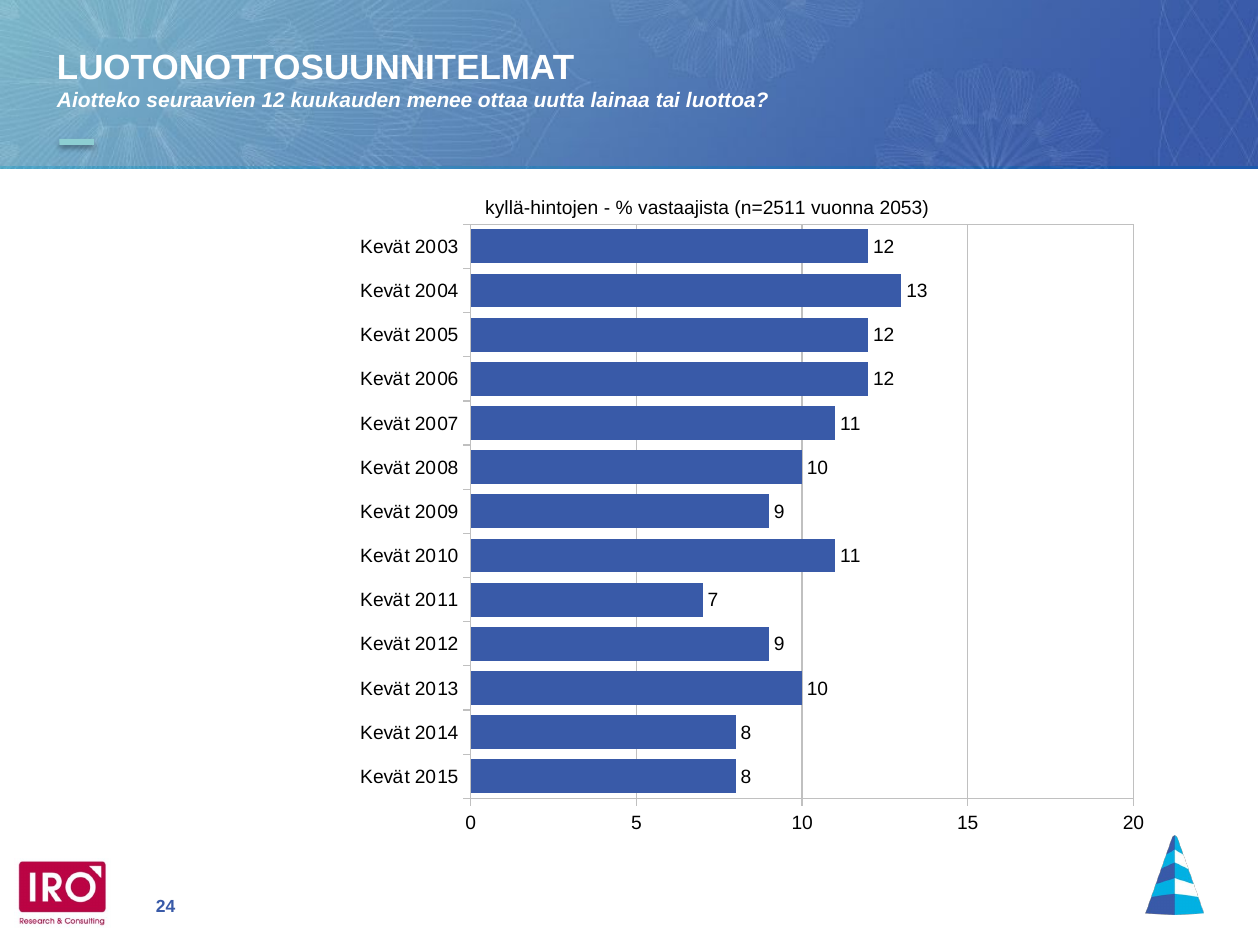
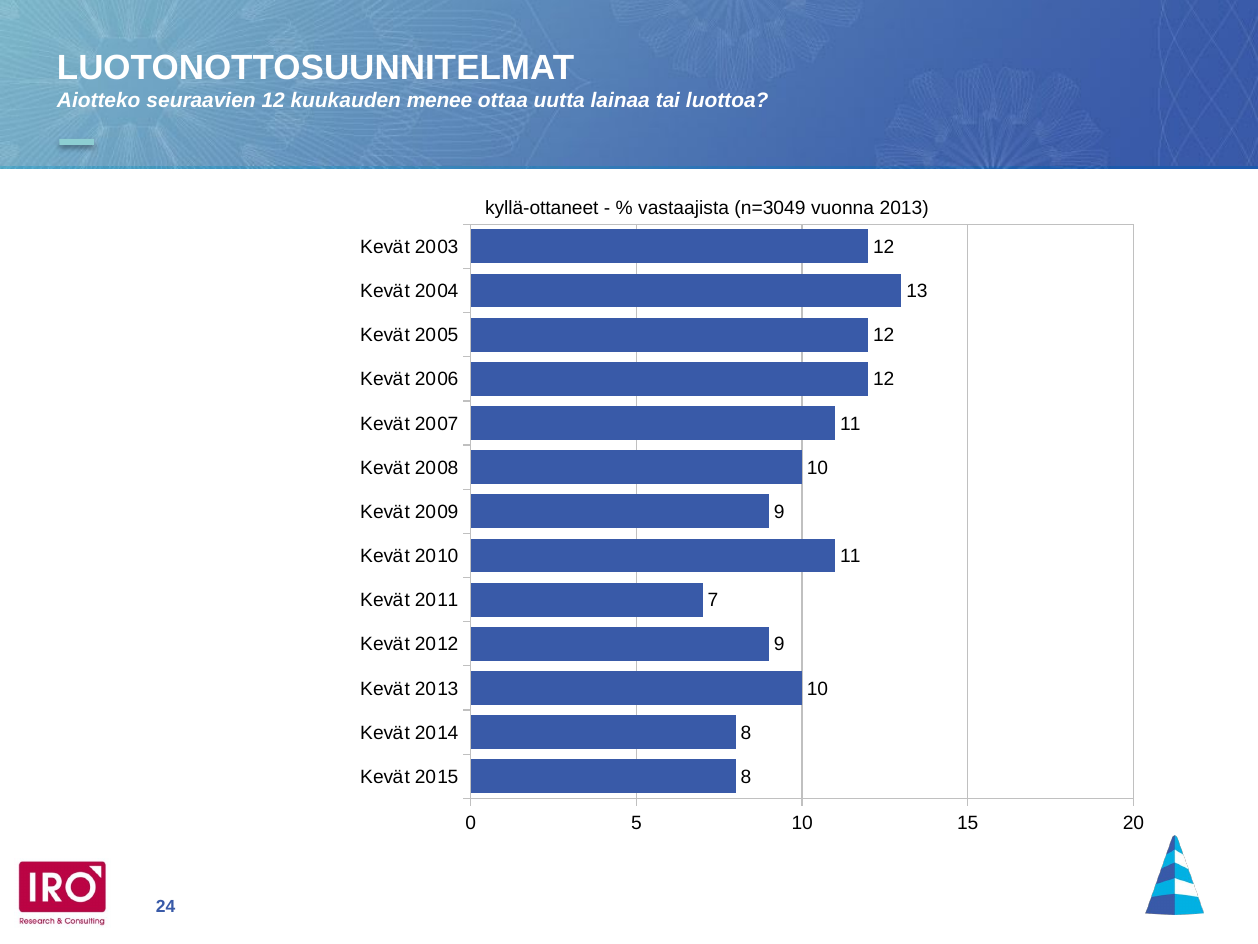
kyllä-hintojen: kyllä-hintojen -> kyllä-ottaneet
n=2511: n=2511 -> n=3049
vuonna 2053: 2053 -> 2013
